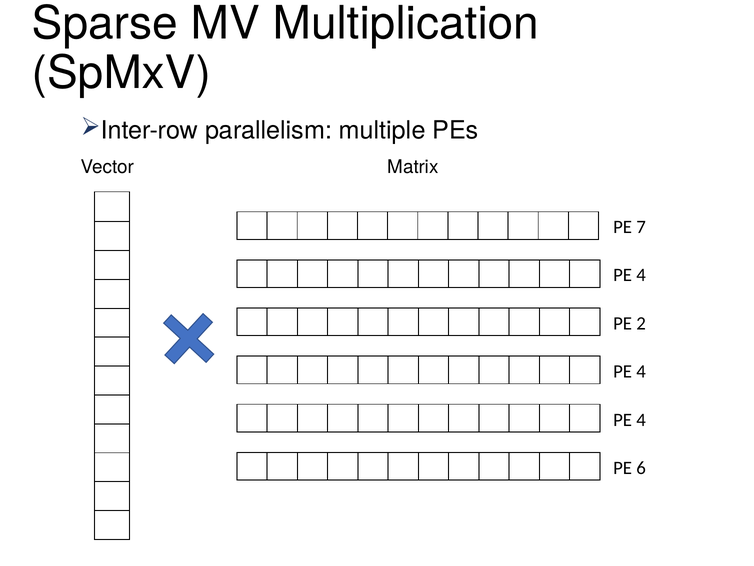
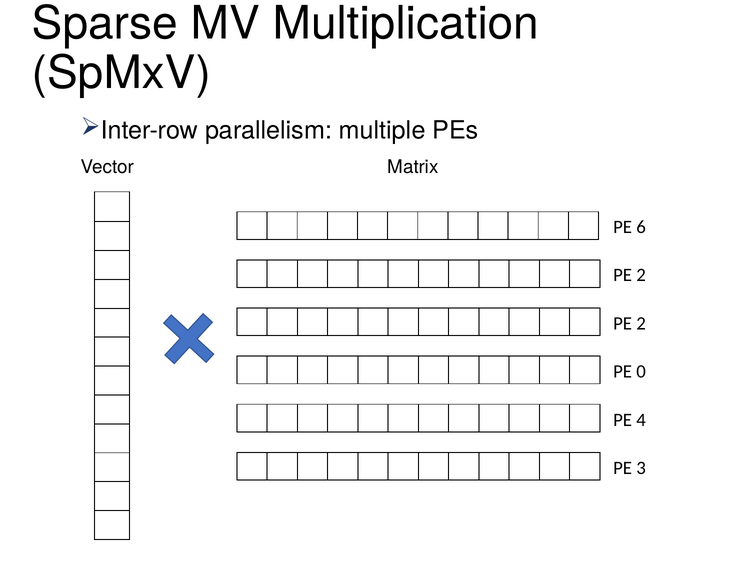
7: 7 -> 6
4 at (641, 275): 4 -> 2
4 at (641, 371): 4 -> 0
6: 6 -> 3
